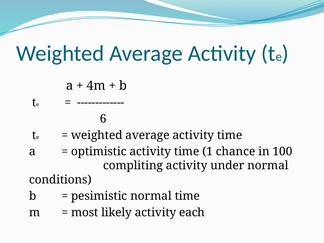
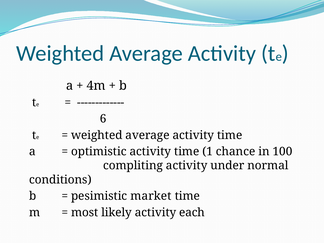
pesimistic normal: normal -> market
